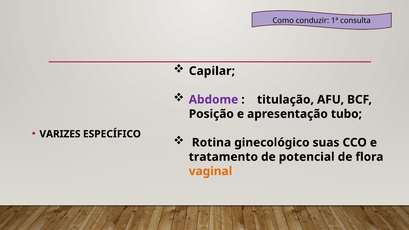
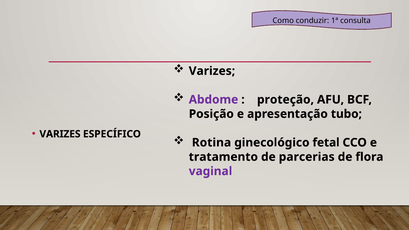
Capilar at (212, 71): Capilar -> Varizes
titulação: titulação -> proteção
suas: suas -> fetal
potencial: potencial -> parcerias
vaginal colour: orange -> purple
